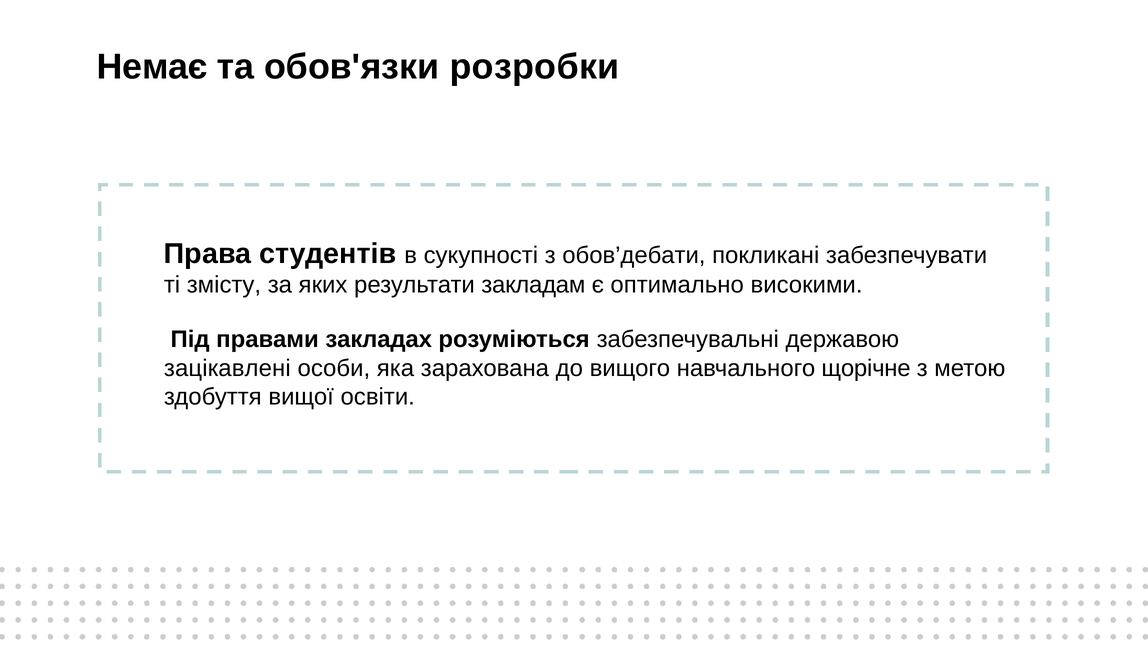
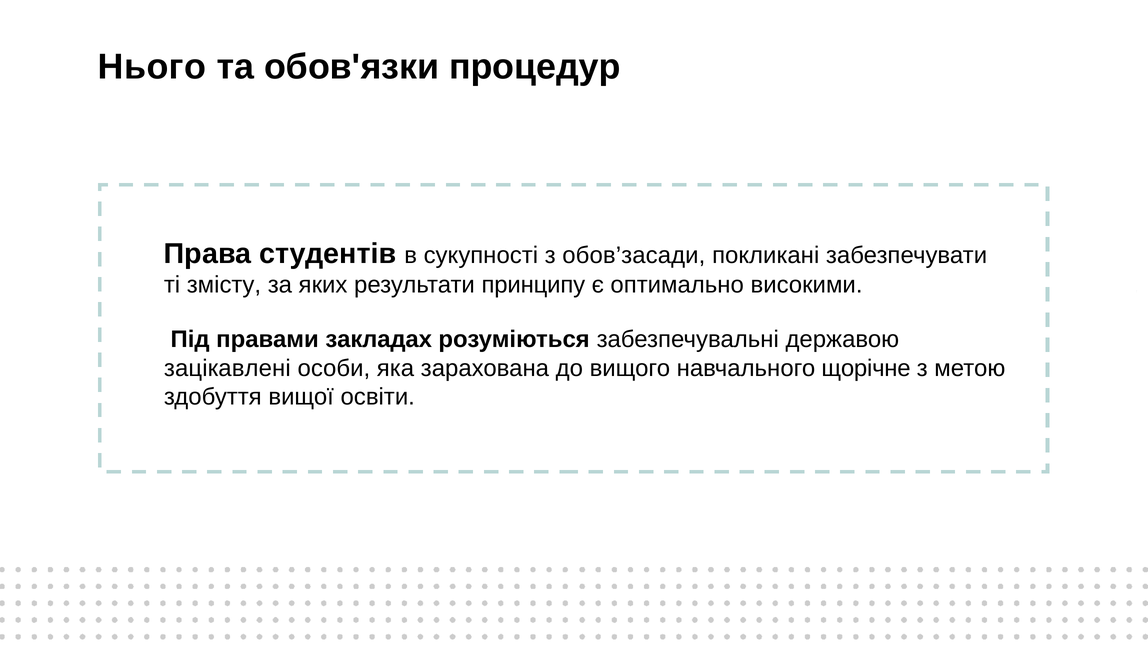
Немає: Немає -> Нього
розробки: розробки -> процедур
обов’дебати: обов’дебати -> обов’засади
закладам: закладам -> принципу
